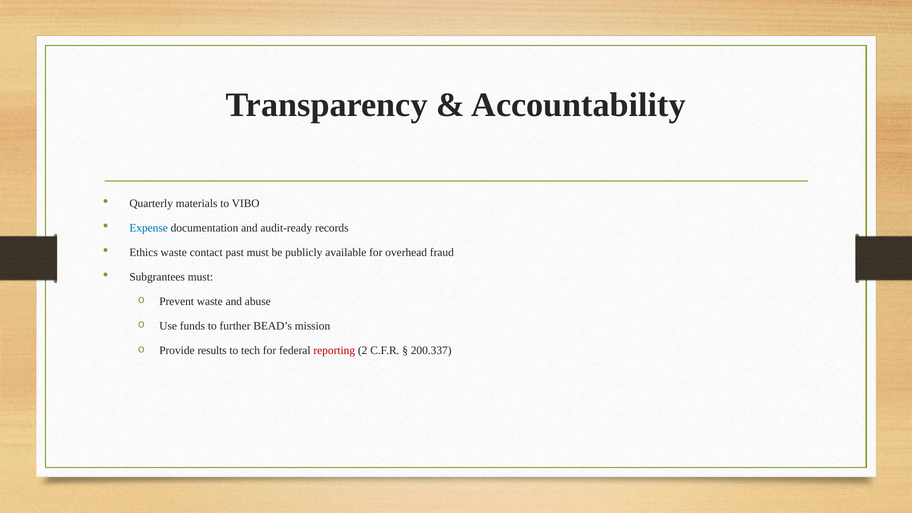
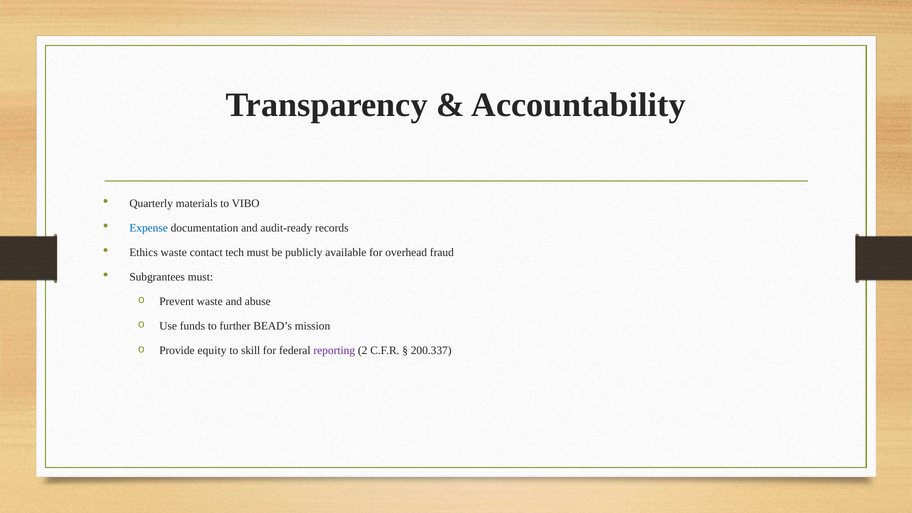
past: past -> tech
results: results -> equity
tech: tech -> skill
reporting colour: red -> purple
